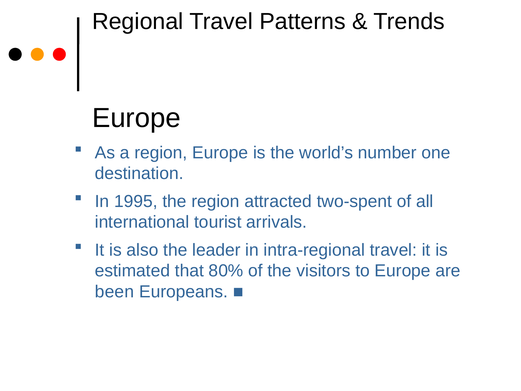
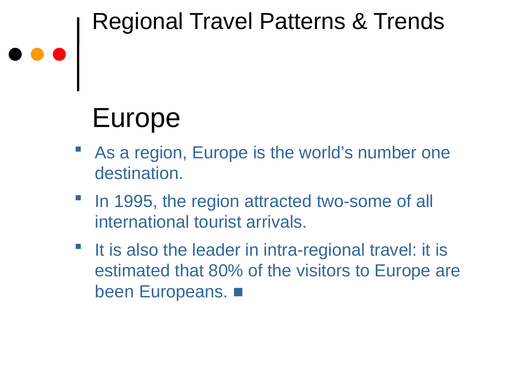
two-spent: two-spent -> two-some
